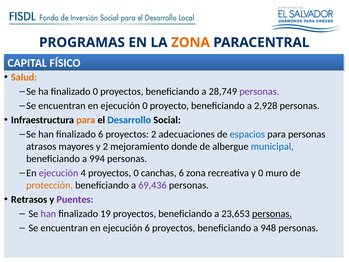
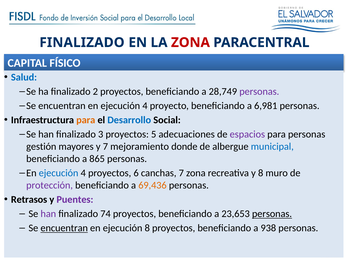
PROGRAMAS at (82, 42): PROGRAMAS -> FINALIZADO
ZONA at (190, 42) colour: orange -> red
Salud colour: orange -> blue
finalizado 0: 0 -> 2
encuentran en ejecución 0: 0 -> 4
2,928: 2,928 -> 6,981
finalizado 6: 6 -> 3
proyectos 2: 2 -> 5
espacios colour: blue -> purple
atrasos: atrasos -> gestión
y 2: 2 -> 7
994: 994 -> 865
ejecución at (59, 173) colour: purple -> blue
proyectos 0: 0 -> 6
canchas 6: 6 -> 7
y 0: 0 -> 8
protección colour: orange -> purple
69,436 colour: purple -> orange
19: 19 -> 74
encuentran at (64, 228) underline: none -> present
ejecución 6: 6 -> 8
948: 948 -> 938
